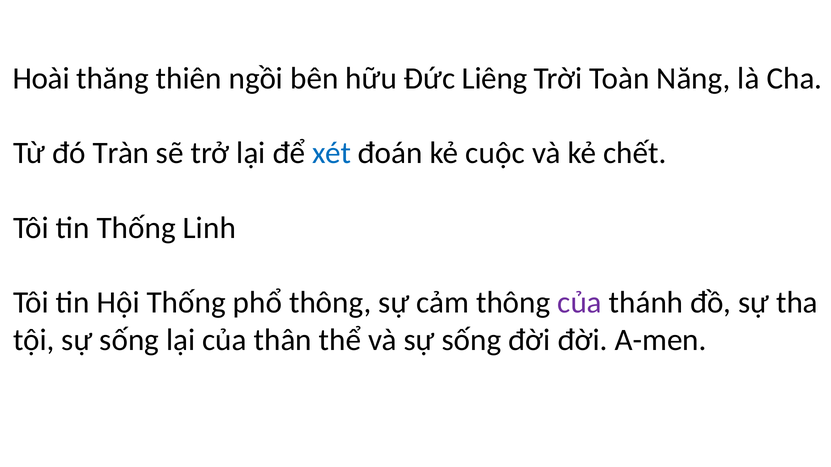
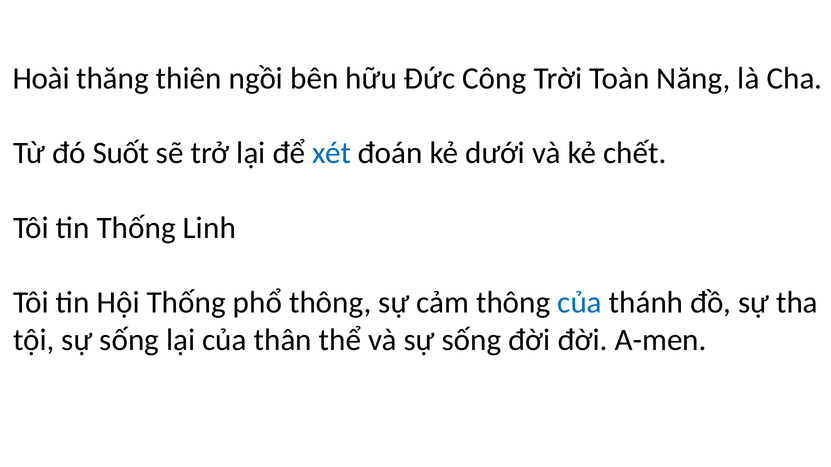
Liêng: Liêng -> Công
Tràn: Tràn -> Suốt
cuộc: cuộc -> dưới
của at (580, 303) colour: purple -> blue
